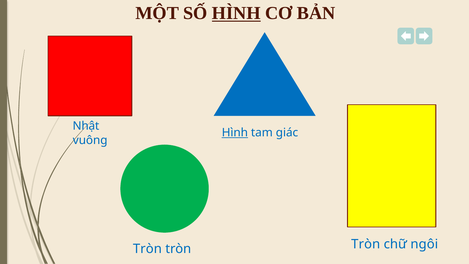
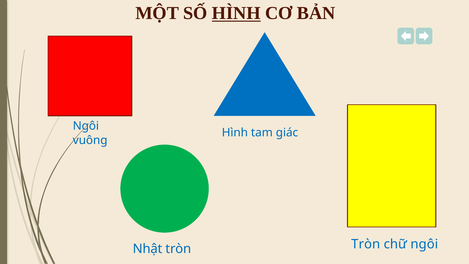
Nhật at (86, 126): Nhật -> Ngôi
Hình at (235, 133) underline: present -> none
Tròn at (147, 249): Tròn -> Nhật
